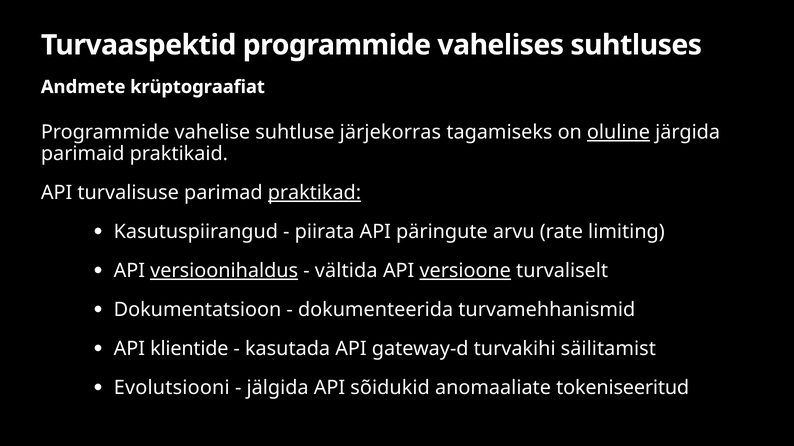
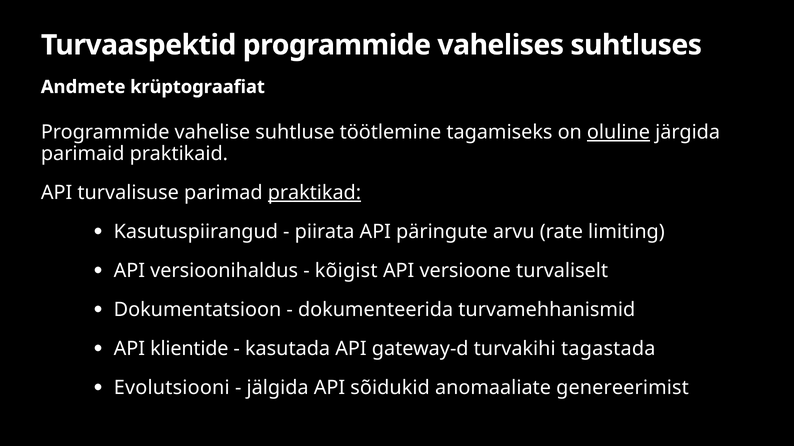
järjekorras: järjekorras -> töötlemine
versioonihaldus underline: present -> none
vältida: vältida -> kõigist
versioone underline: present -> none
säilitamist: säilitamist -> tagastada
tokeniseeritud: tokeniseeritud -> genereerimist
